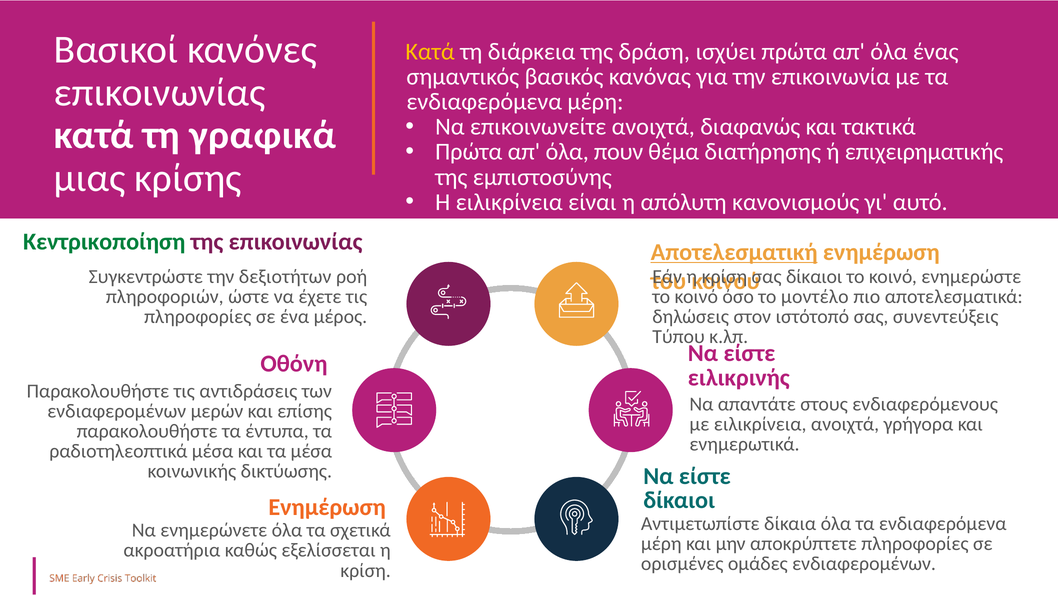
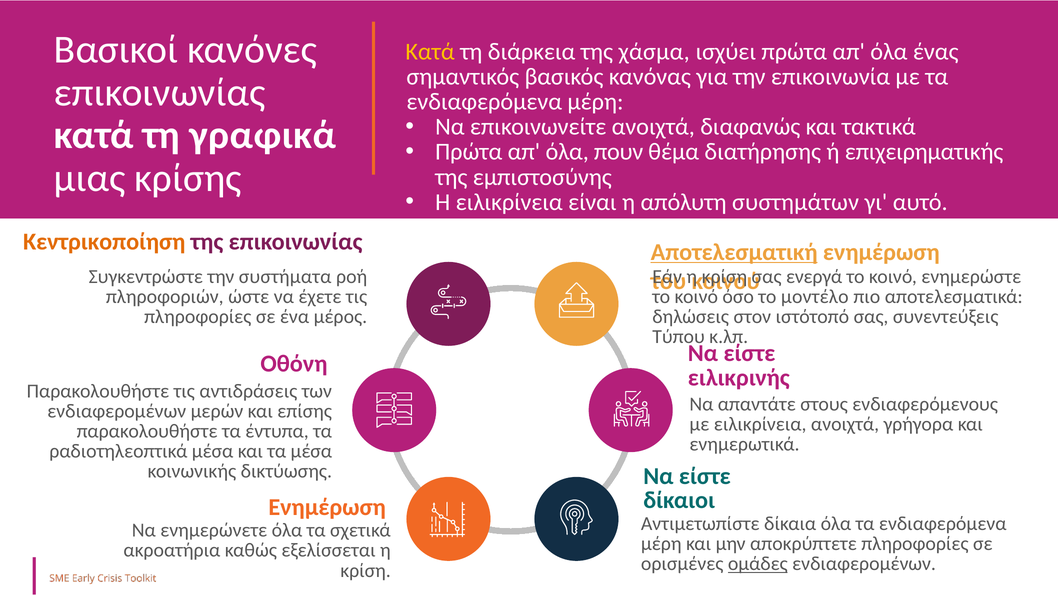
δράση: δράση -> χάσμα
κανονισμούς: κανονισμούς -> συστημάτων
Κεντρικοποίηση colour: green -> orange
δεξιοτήτων: δεξιοτήτων -> συστήματα
σας δίκαιοι: δίκαιοι -> ενεργά
ομάδες underline: none -> present
